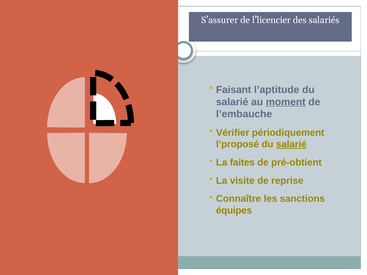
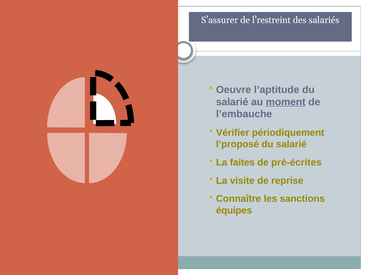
l’licencier: l’licencier -> l’restreint
Faisant: Faisant -> Oeuvre
salarié at (291, 144) underline: present -> none
pré-obtient: pré-obtient -> pré-écrites
